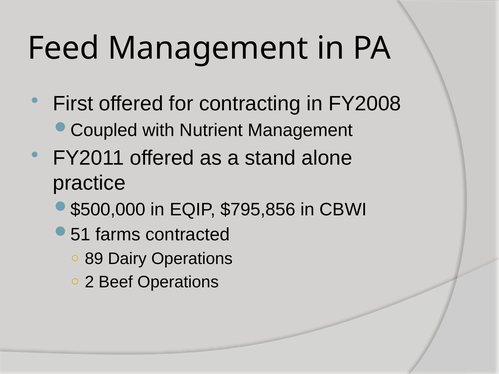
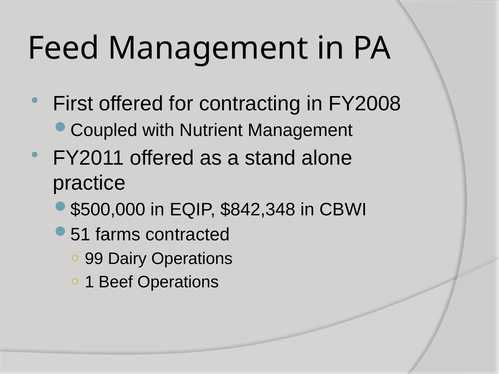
$795,856: $795,856 -> $842,348
89: 89 -> 99
2: 2 -> 1
